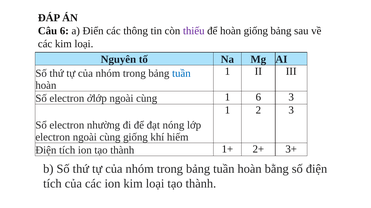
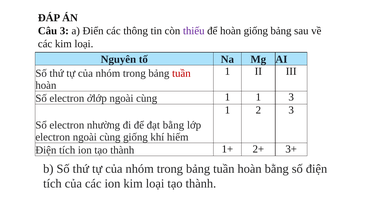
Câu 6: 6 -> 3
tuần at (181, 74) colour: blue -> red
1 6: 6 -> 1
đạt nóng: nóng -> bằng
